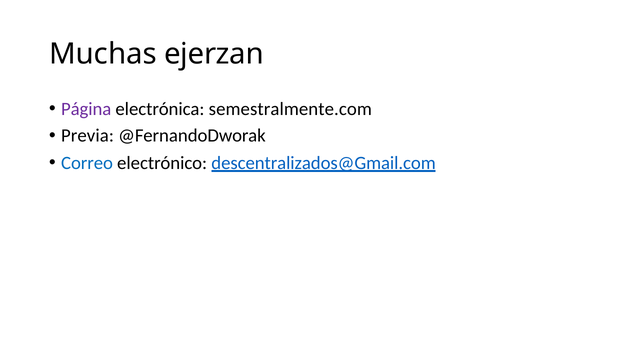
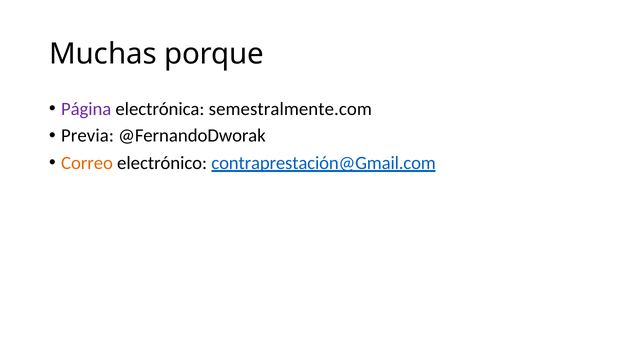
ejerzan: ejerzan -> porque
Correo colour: blue -> orange
descentralizados@Gmail.com: descentralizados@Gmail.com -> contraprestación@Gmail.com
